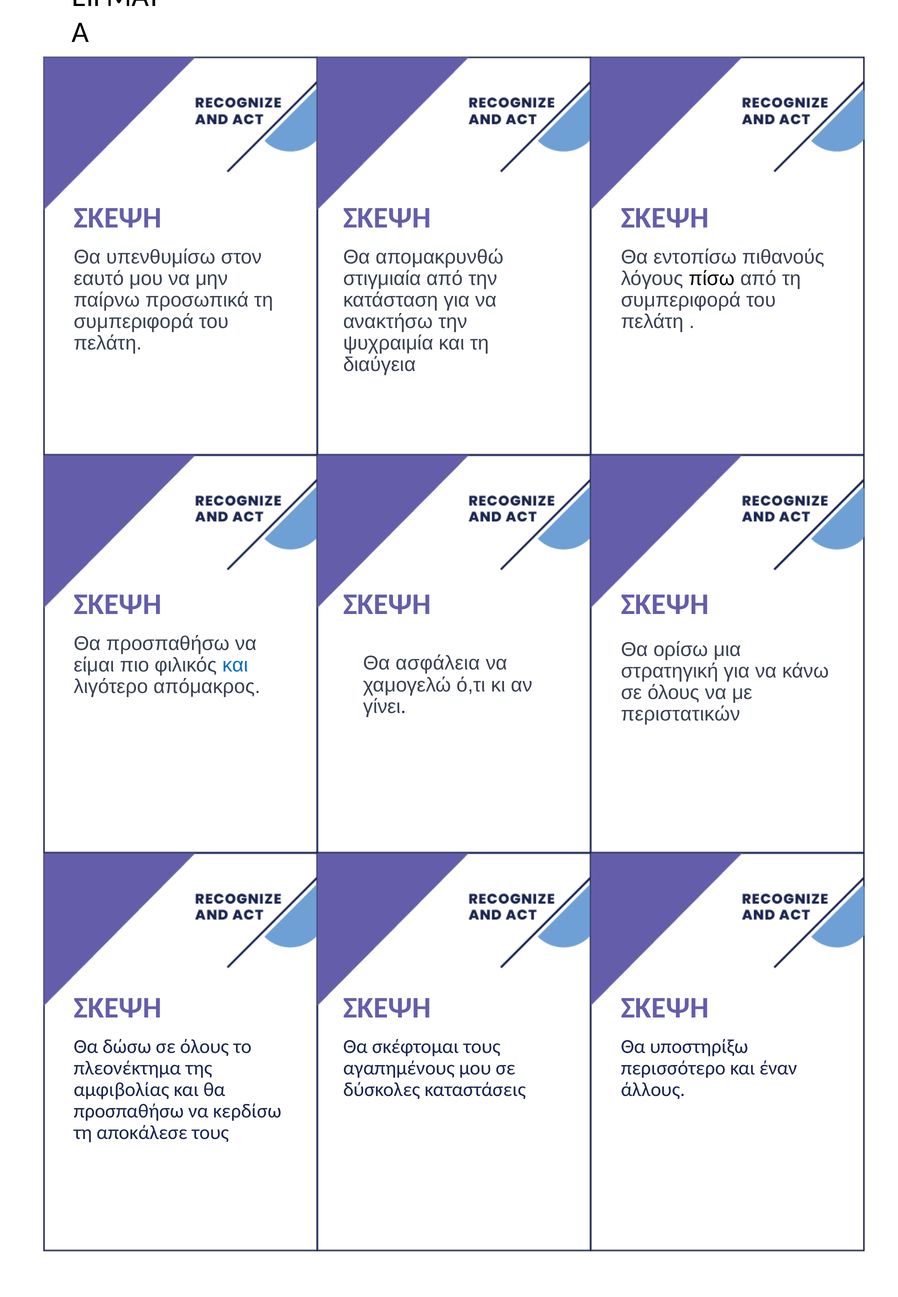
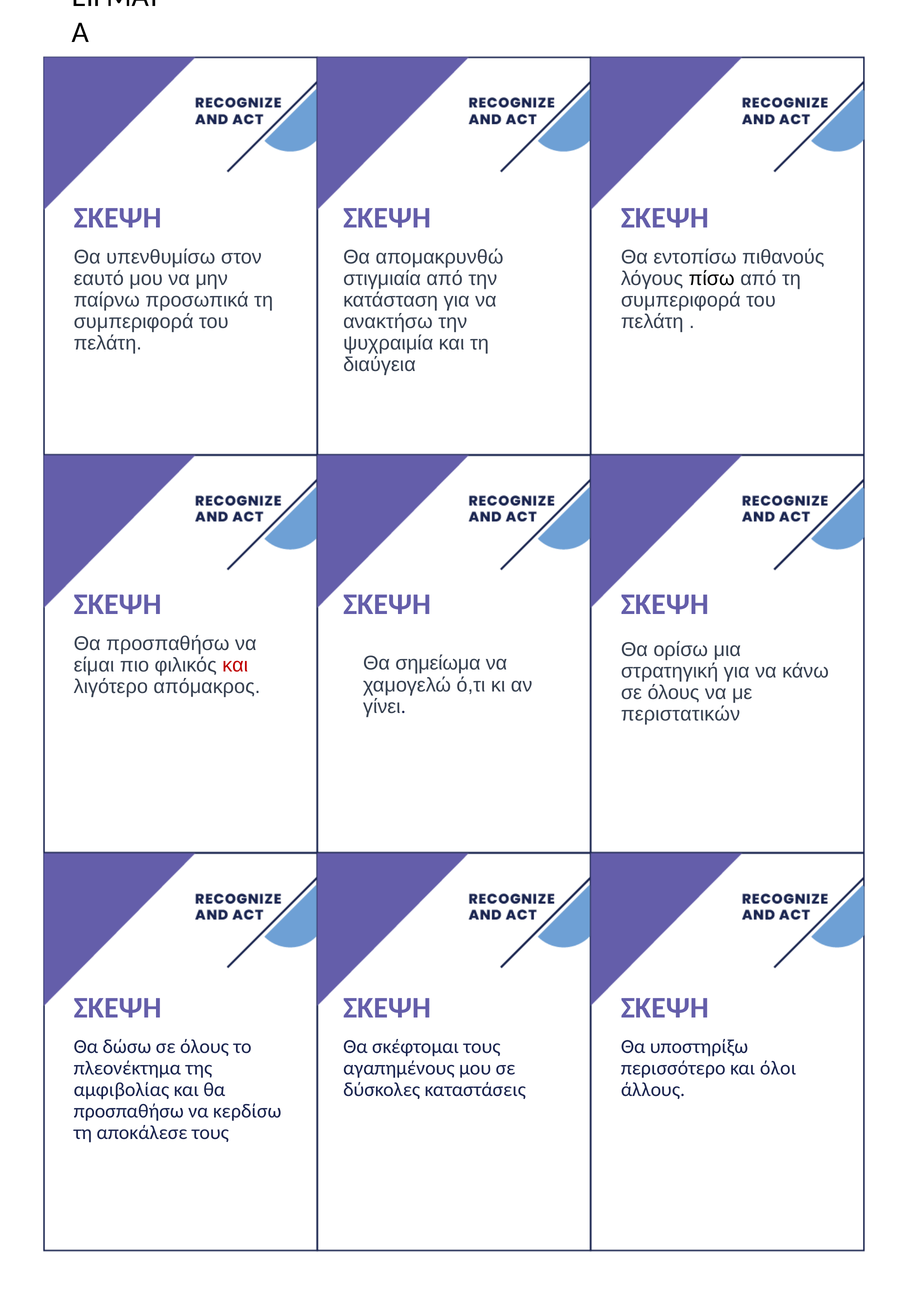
ασφάλεια: ασφάλεια -> σημείωμα
και at (235, 665) colour: blue -> red
έναν: έναν -> όλοι
